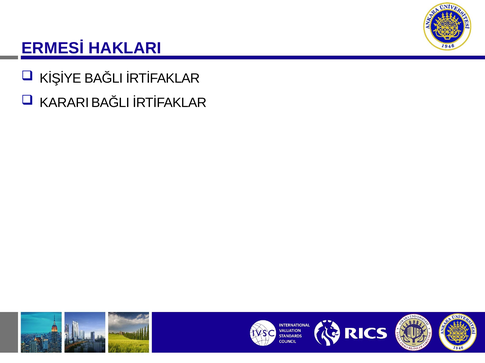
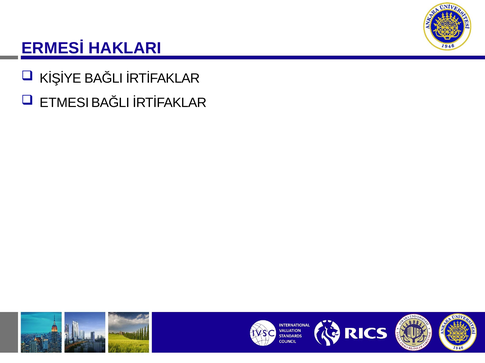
KARARI: KARARI -> ETMESI
